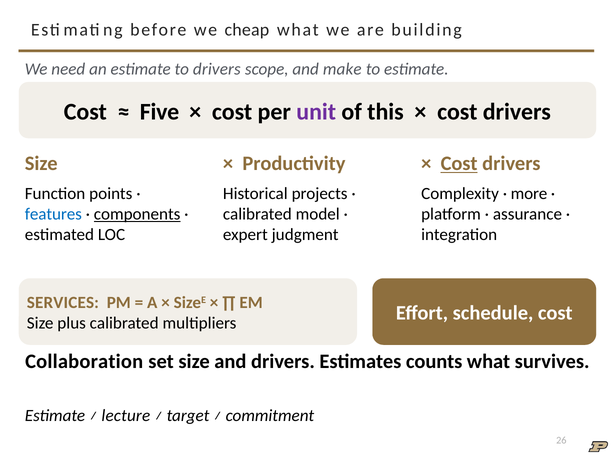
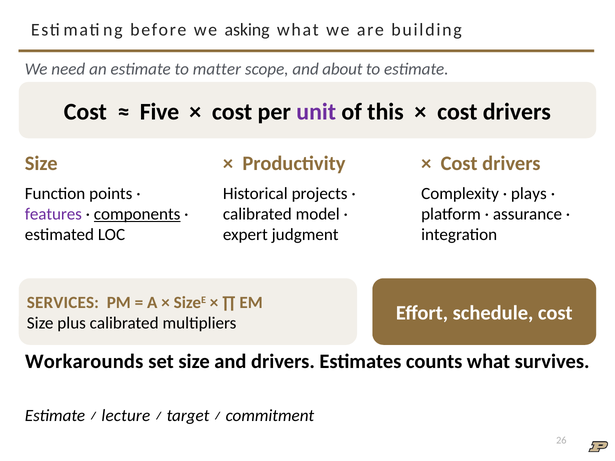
cheap: cheap -> asking
to drivers: drivers -> matter
make: make -> about
Cost at (459, 164) underline: present -> none
more: more -> plays
features colour: blue -> purple
Collaboration: Collaboration -> Workarounds
